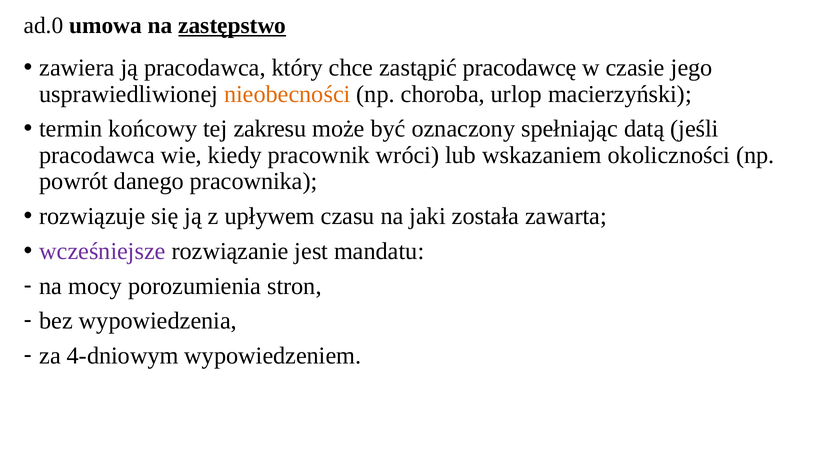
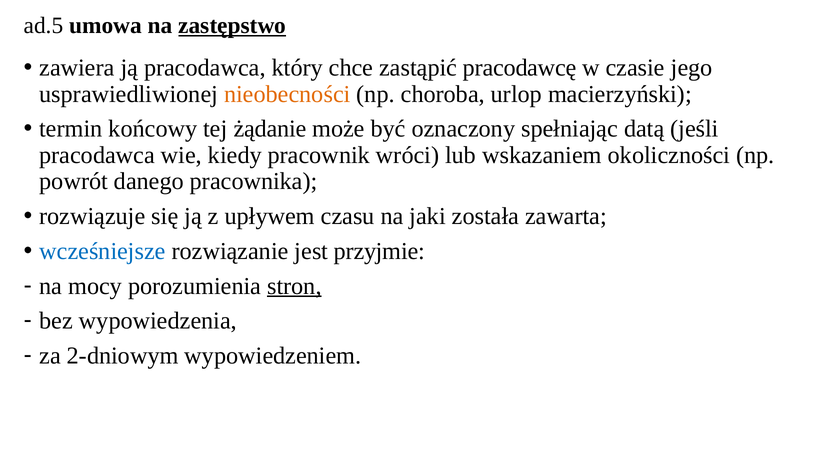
ad.0: ad.0 -> ad.5
zakresu: zakresu -> żądanie
wcześniejsze colour: purple -> blue
mandatu: mandatu -> przyjmie
stron underline: none -> present
4-dniowym: 4-dniowym -> 2-dniowym
